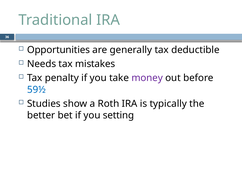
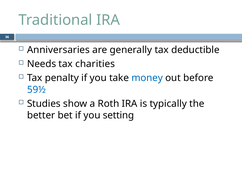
Opportunities: Opportunities -> Anniversaries
mistakes: mistakes -> charities
money colour: purple -> blue
